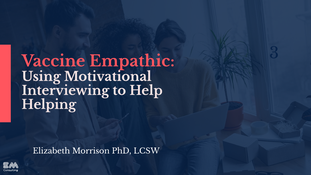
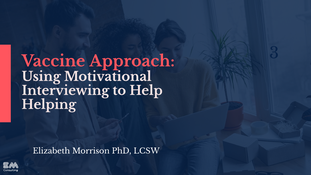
Empathic: Empathic -> Approach
